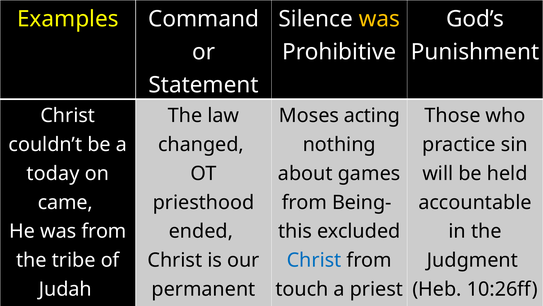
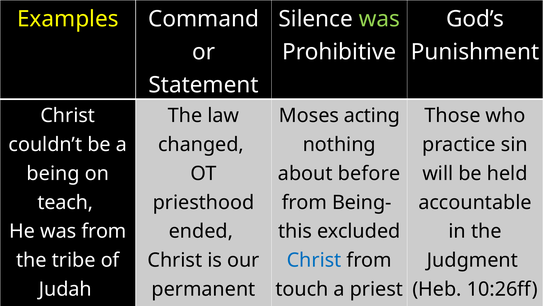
was at (379, 19) colour: yellow -> light green
today: today -> being
games: games -> before
came: came -> teach
